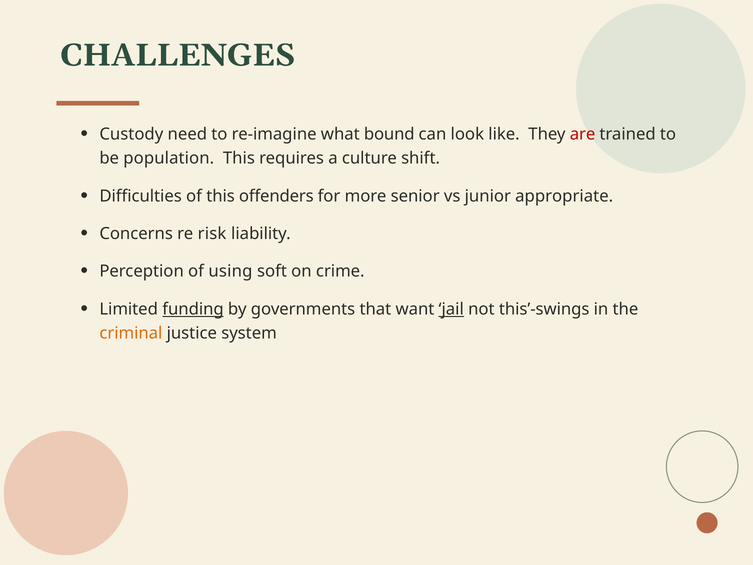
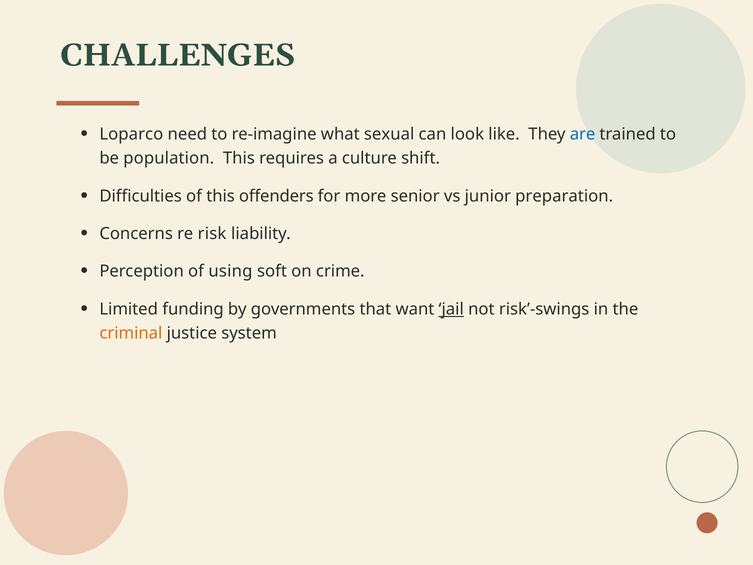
Custody: Custody -> Loparco
bound: bound -> sexual
are colour: red -> blue
appropriate: appropriate -> preparation
funding underline: present -> none
this’-swings: this’-swings -> risk’-swings
